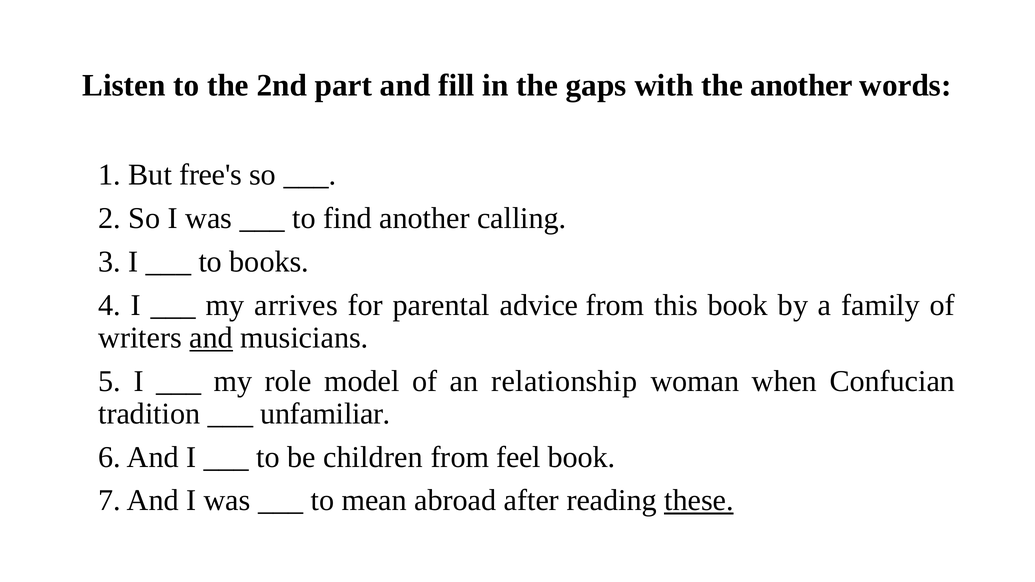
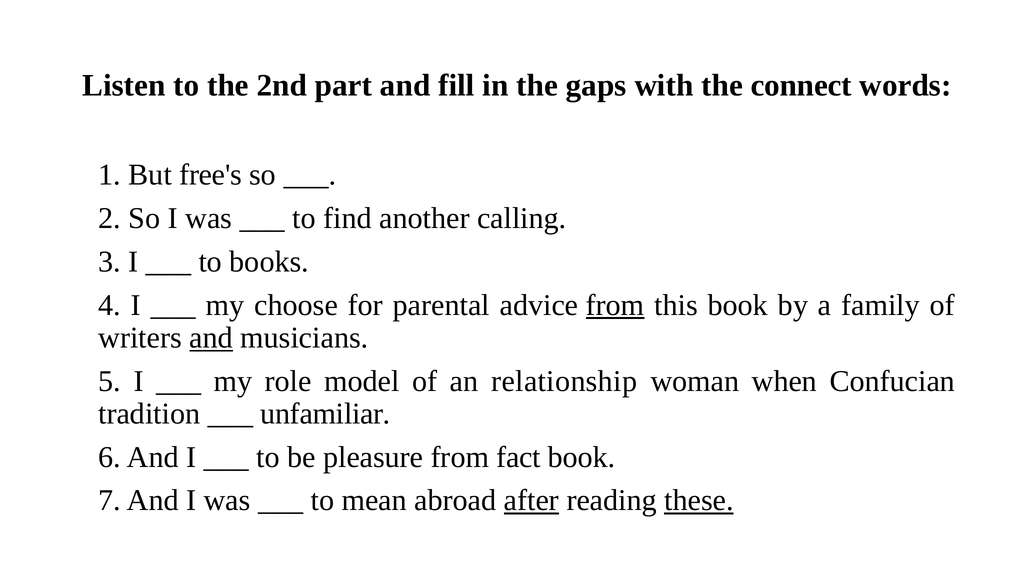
the another: another -> connect
arrives: arrives -> choose
from at (615, 305) underline: none -> present
children: children -> pleasure
feel: feel -> fact
after underline: none -> present
